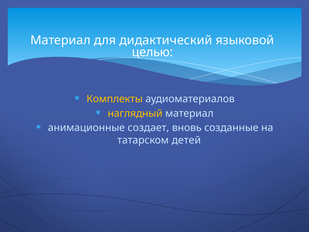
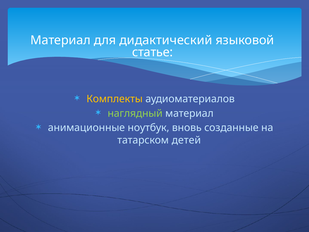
целью: целью -> статье
наглядный colour: yellow -> light green
создает: создает -> ноутбук
